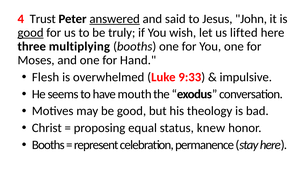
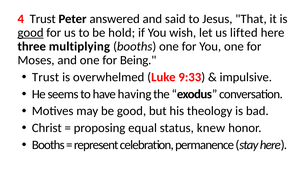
answered underline: present -> none
John: John -> That
truly: truly -> hold
Hand: Hand -> Being
Flesh at (46, 77): Flesh -> Trust
mouth: mouth -> having
